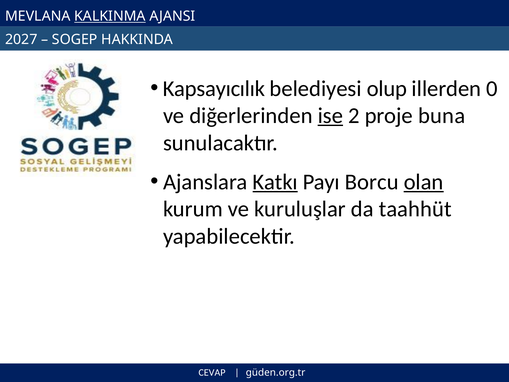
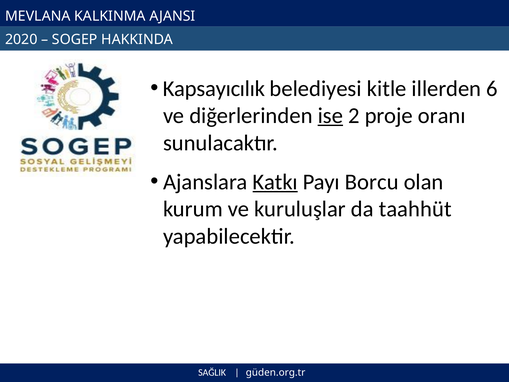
KALKINMA underline: present -> none
2027: 2027 -> 2020
olup: olup -> kitle
0: 0 -> 6
buna: buna -> oranı
olan underline: present -> none
CEVAP: CEVAP -> SAĞLIK
